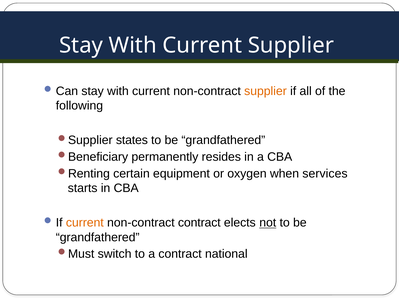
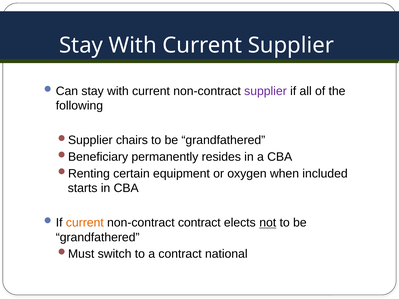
supplier at (265, 91) colour: orange -> purple
states: states -> chairs
services: services -> included
